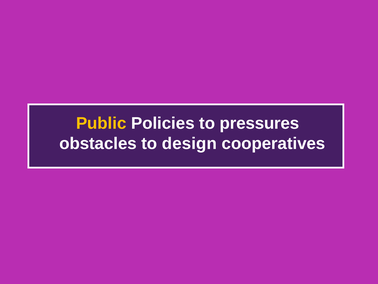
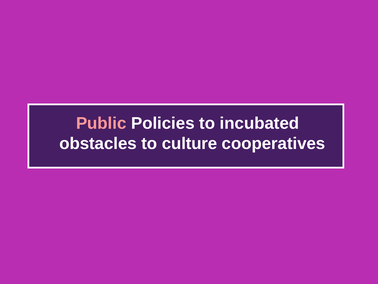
Public colour: yellow -> pink
pressures: pressures -> incubated
design: design -> culture
